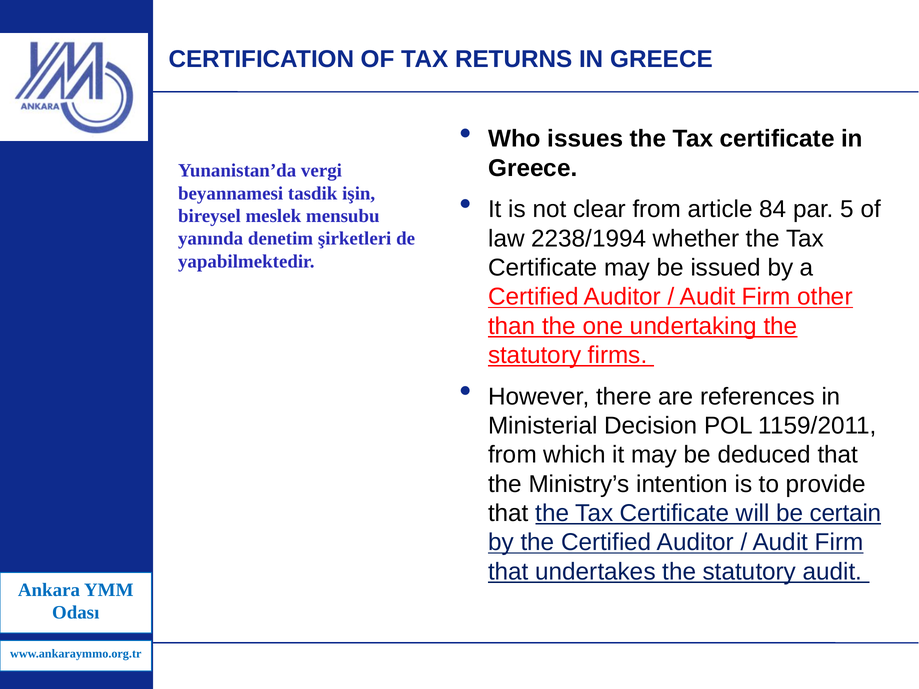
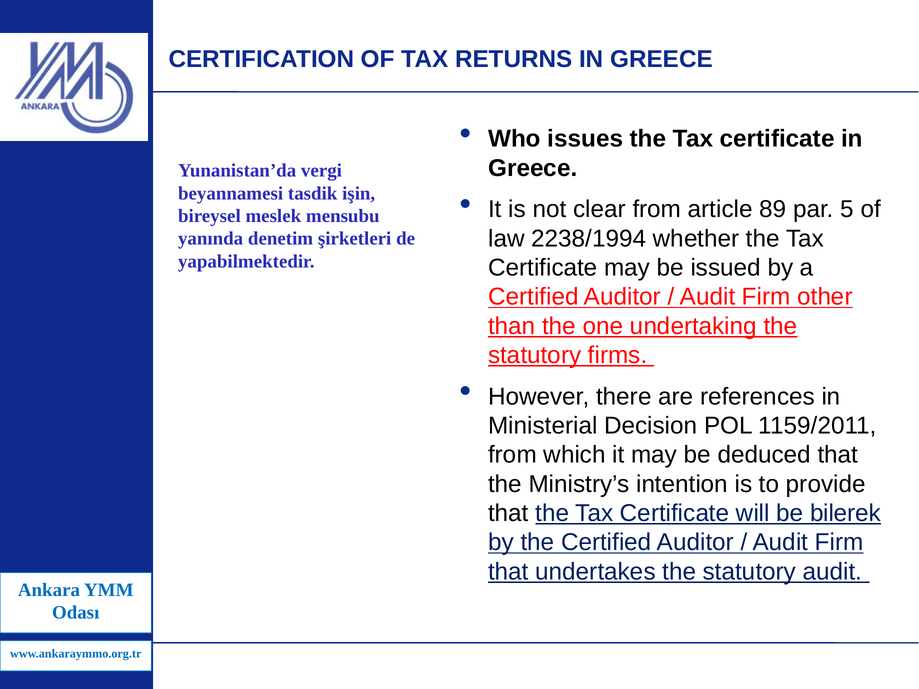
84: 84 -> 89
certain: certain -> bilerek
